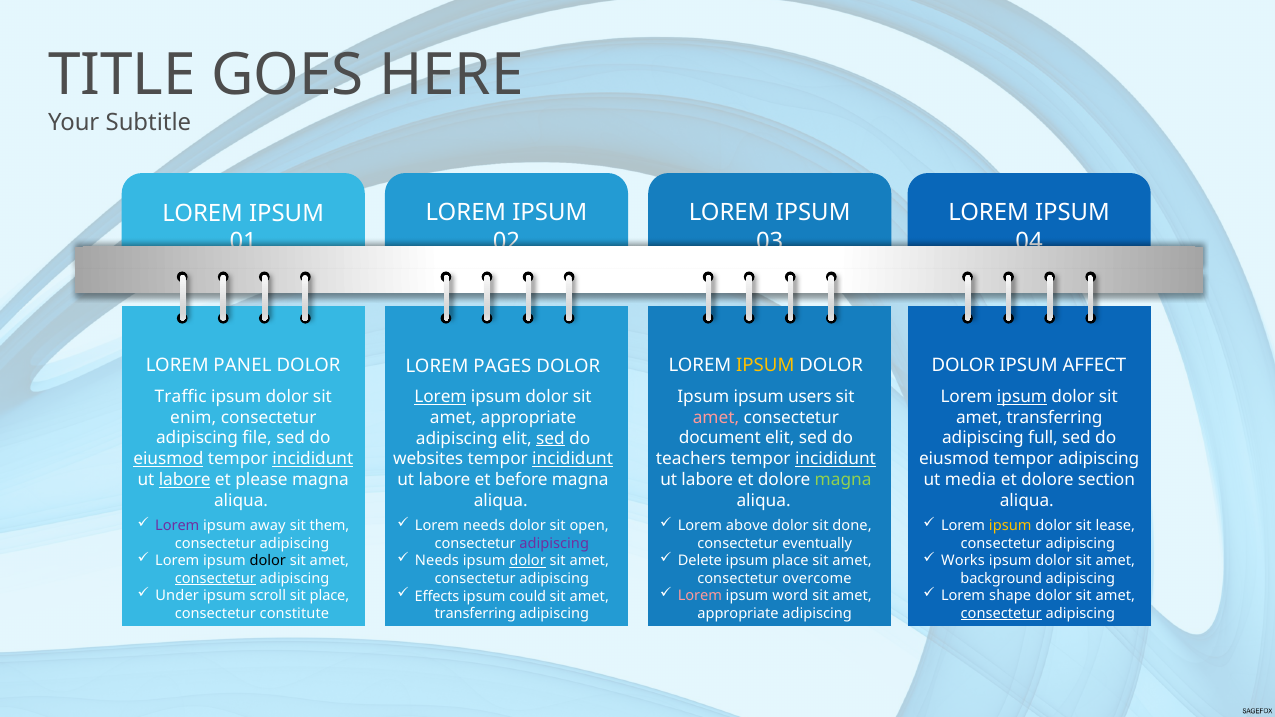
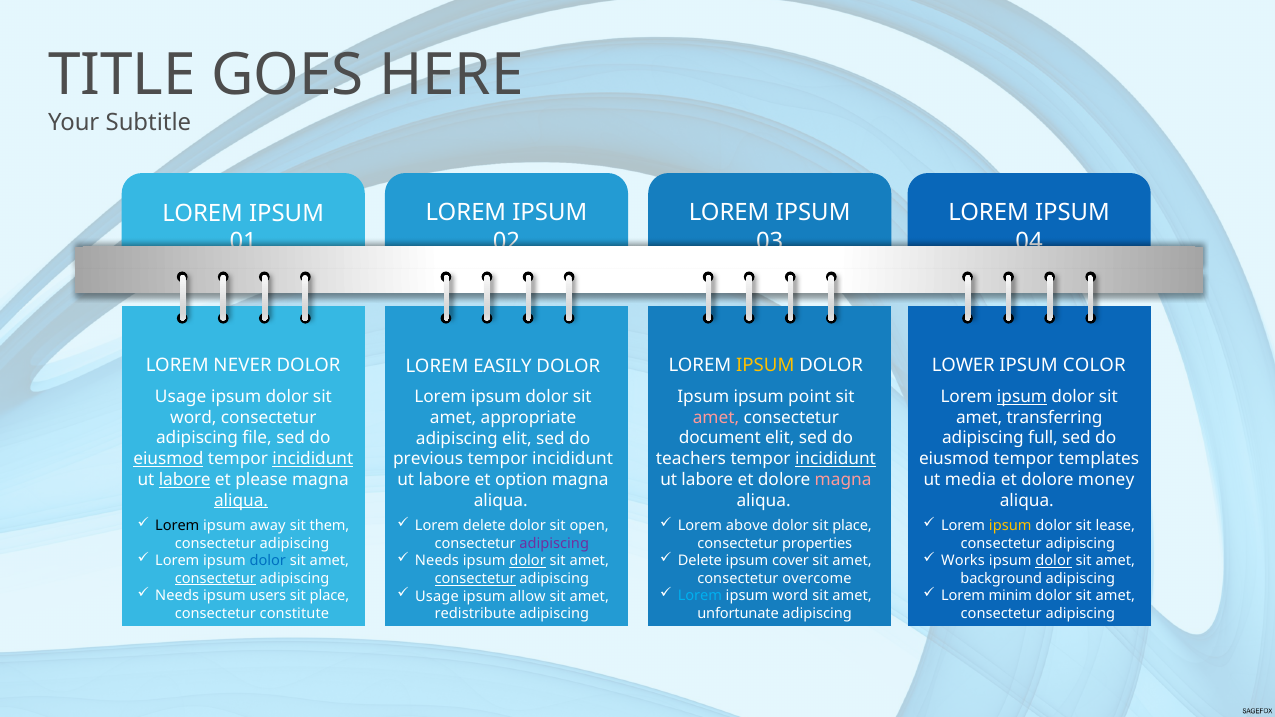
PANEL: PANEL -> NEVER
DOLOR at (963, 366): DOLOR -> LOWER
AFFECT: AFFECT -> COLOR
PAGES: PAGES -> EASILY
Traffic at (181, 397): Traffic -> Usage
users: users -> point
Lorem at (441, 397) underline: present -> none
enim at (193, 417): enim -> word
sed at (550, 439) underline: present -> none
tempor adipiscing: adipiscing -> templates
websites: websites -> previous
incididunt at (573, 459) underline: present -> none
magna at (843, 480) colour: light green -> pink
section: section -> money
before: before -> option
aliqua at (241, 500) underline: none -> present
Lorem at (177, 526) colour: purple -> black
dolor sit done: done -> place
Lorem needs: needs -> delete
eventually: eventually -> properties
dolor at (268, 561) colour: black -> blue
ipsum place: place -> cover
dolor at (1054, 561) underline: none -> present
consectetur at (475, 579) underline: none -> present
Under at (177, 596): Under -> Needs
scroll: scroll -> users
Lorem at (700, 596) colour: pink -> light blue
shape: shape -> minim
Effects at (437, 596): Effects -> Usage
could: could -> allow
appropriate at (738, 613): appropriate -> unfortunate
consectetur at (1001, 613) underline: present -> none
transferring at (475, 614): transferring -> redistribute
